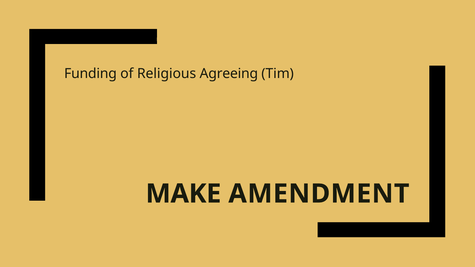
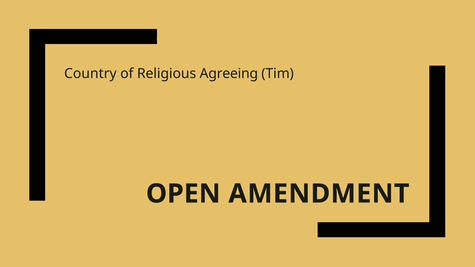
Funding: Funding -> Country
MAKE: MAKE -> OPEN
